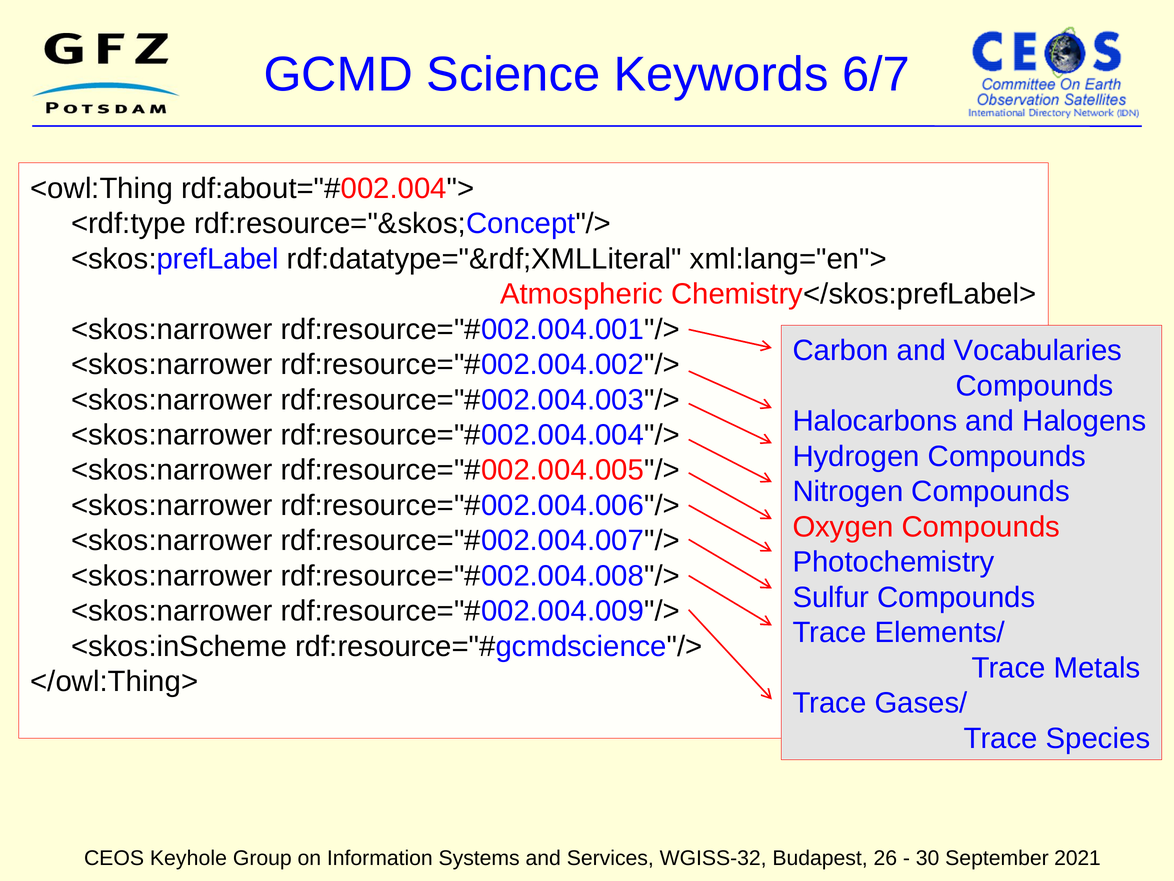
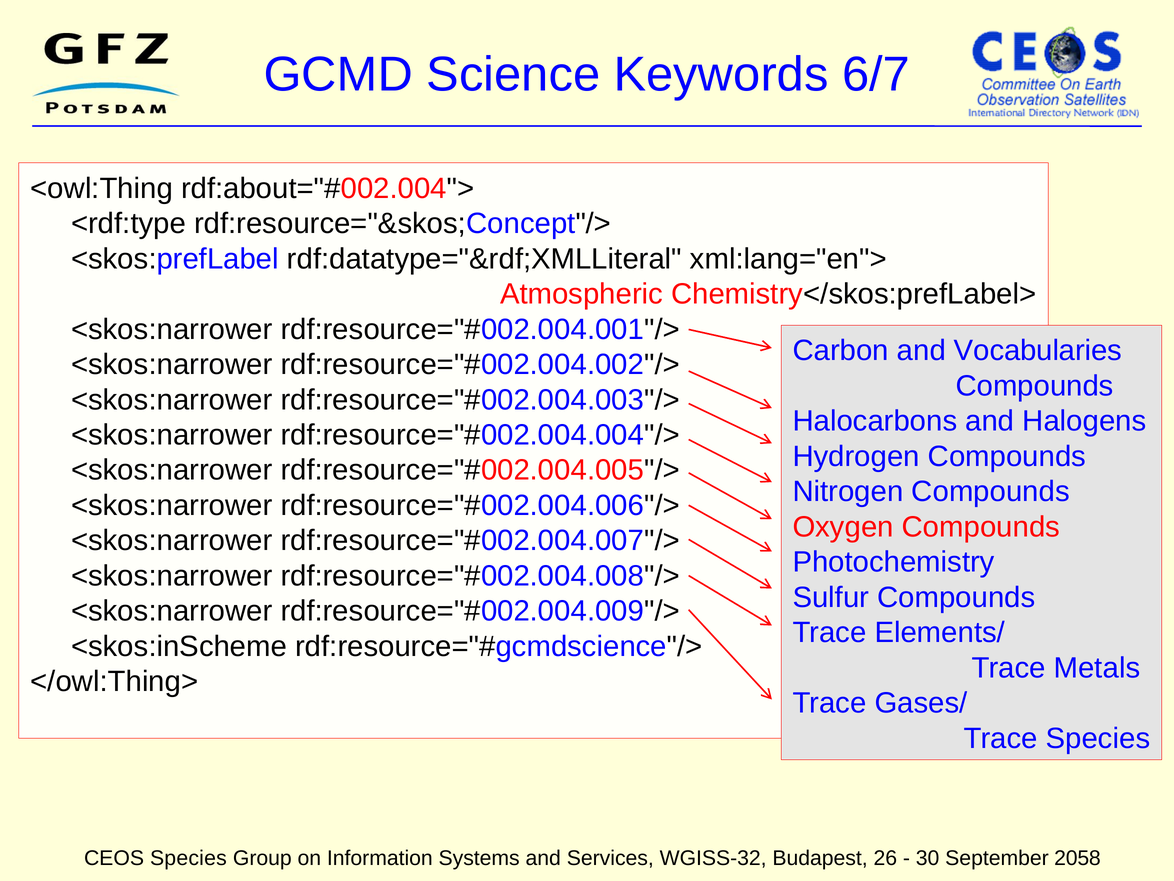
CEOS Keyhole: Keyhole -> Species
2021: 2021 -> 2058
